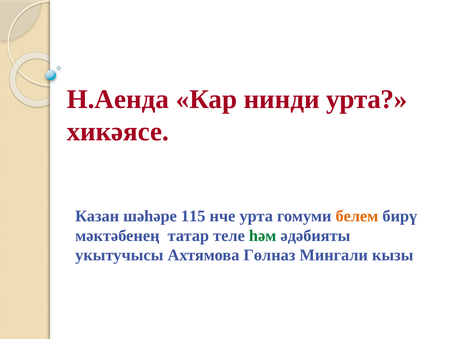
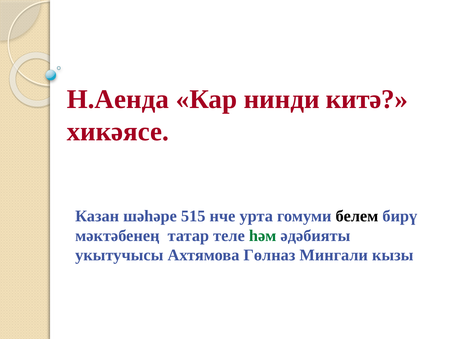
нинди урта: урта -> китә
115: 115 -> 515
белем colour: orange -> black
